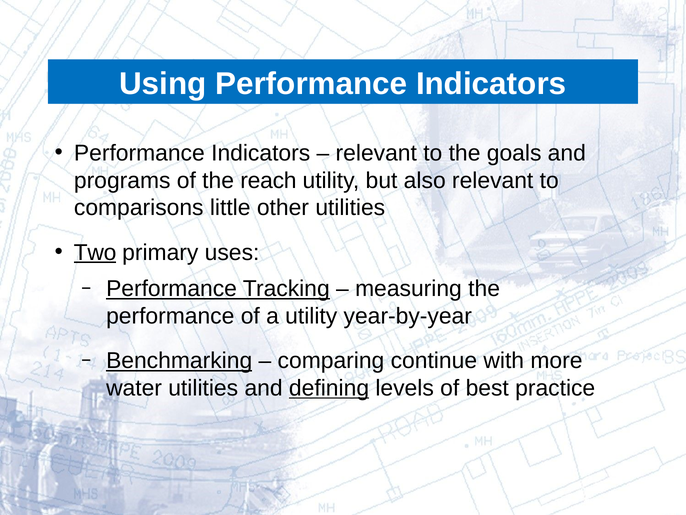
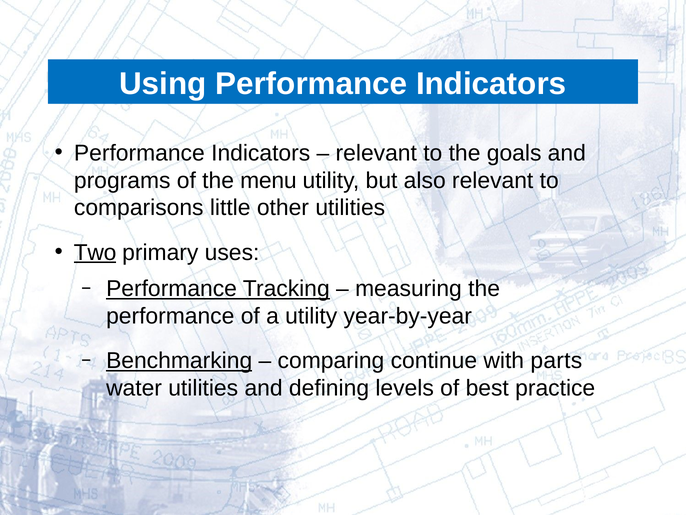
reach: reach -> menu
more: more -> parts
defining underline: present -> none
